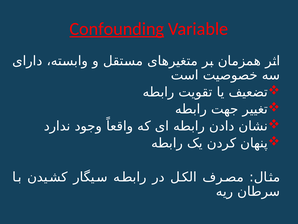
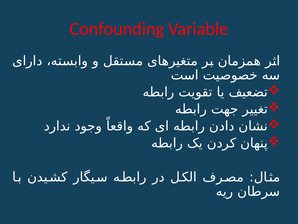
Confounding underline: present -> none
